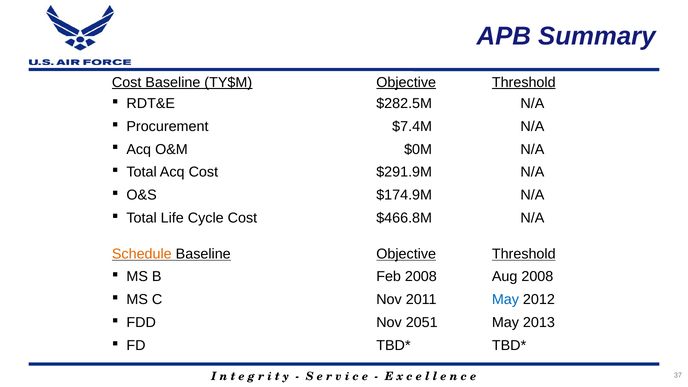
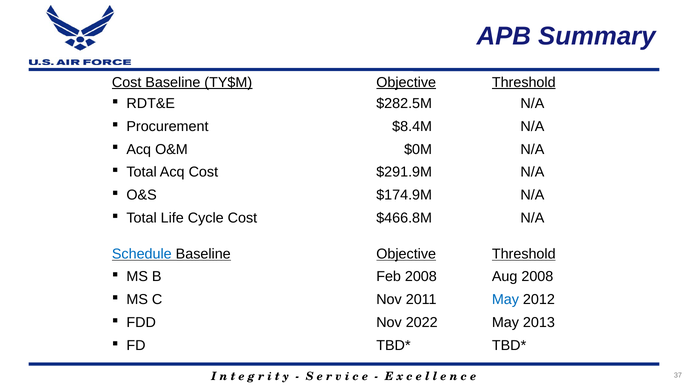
$7.4M: $7.4M -> $8.4M
Schedule colour: orange -> blue
2051: 2051 -> 2022
